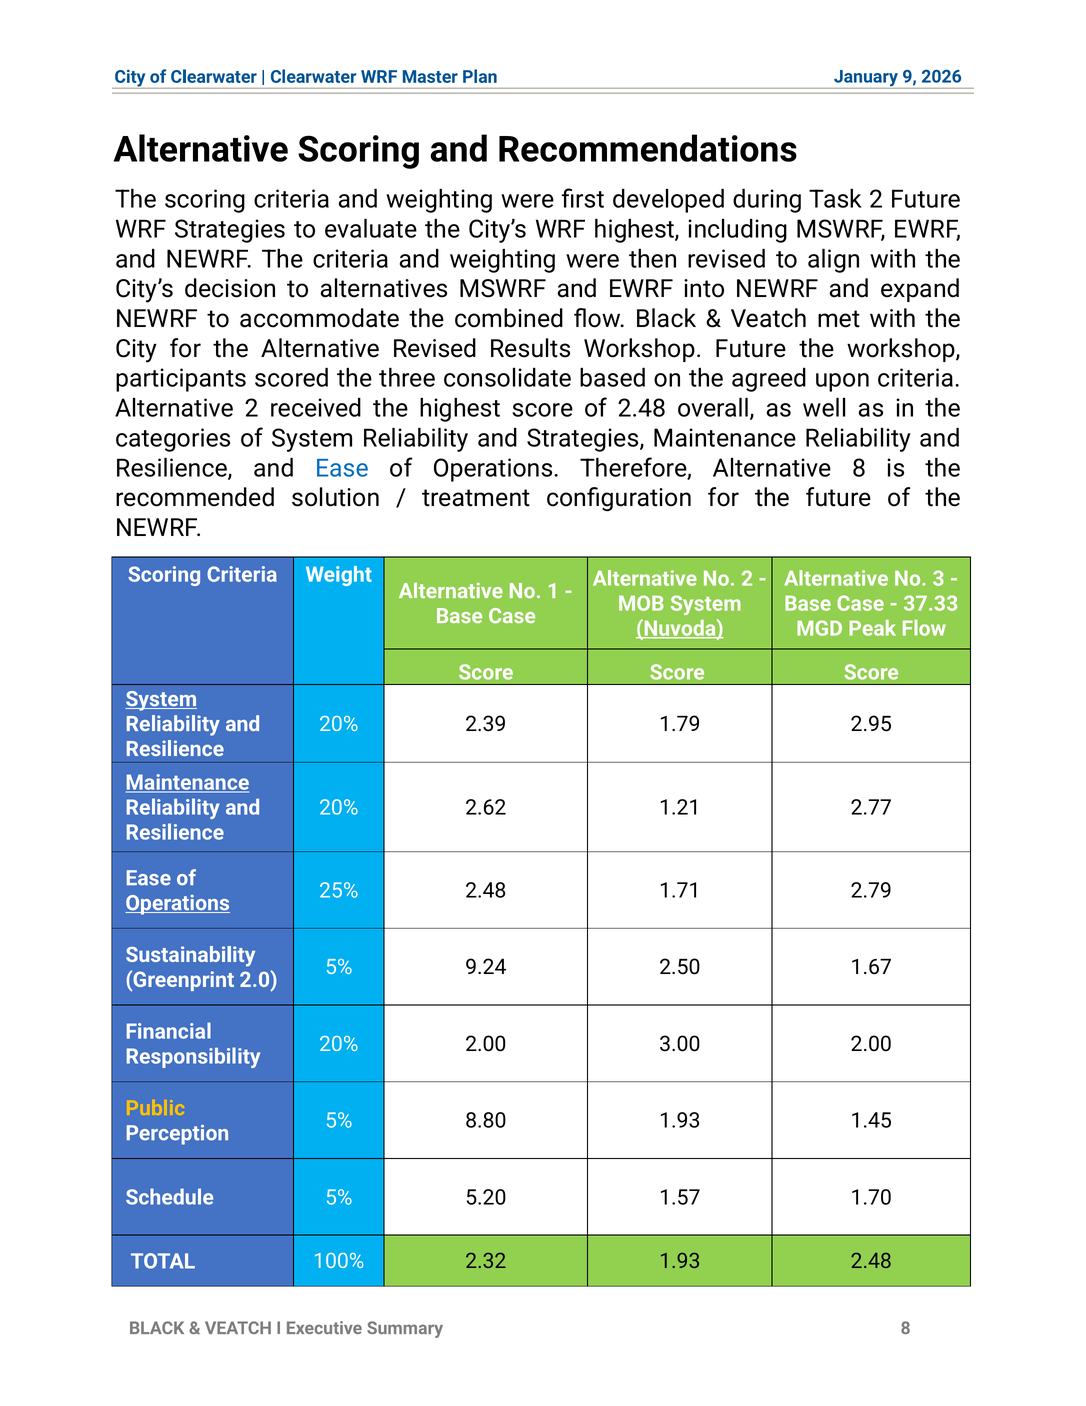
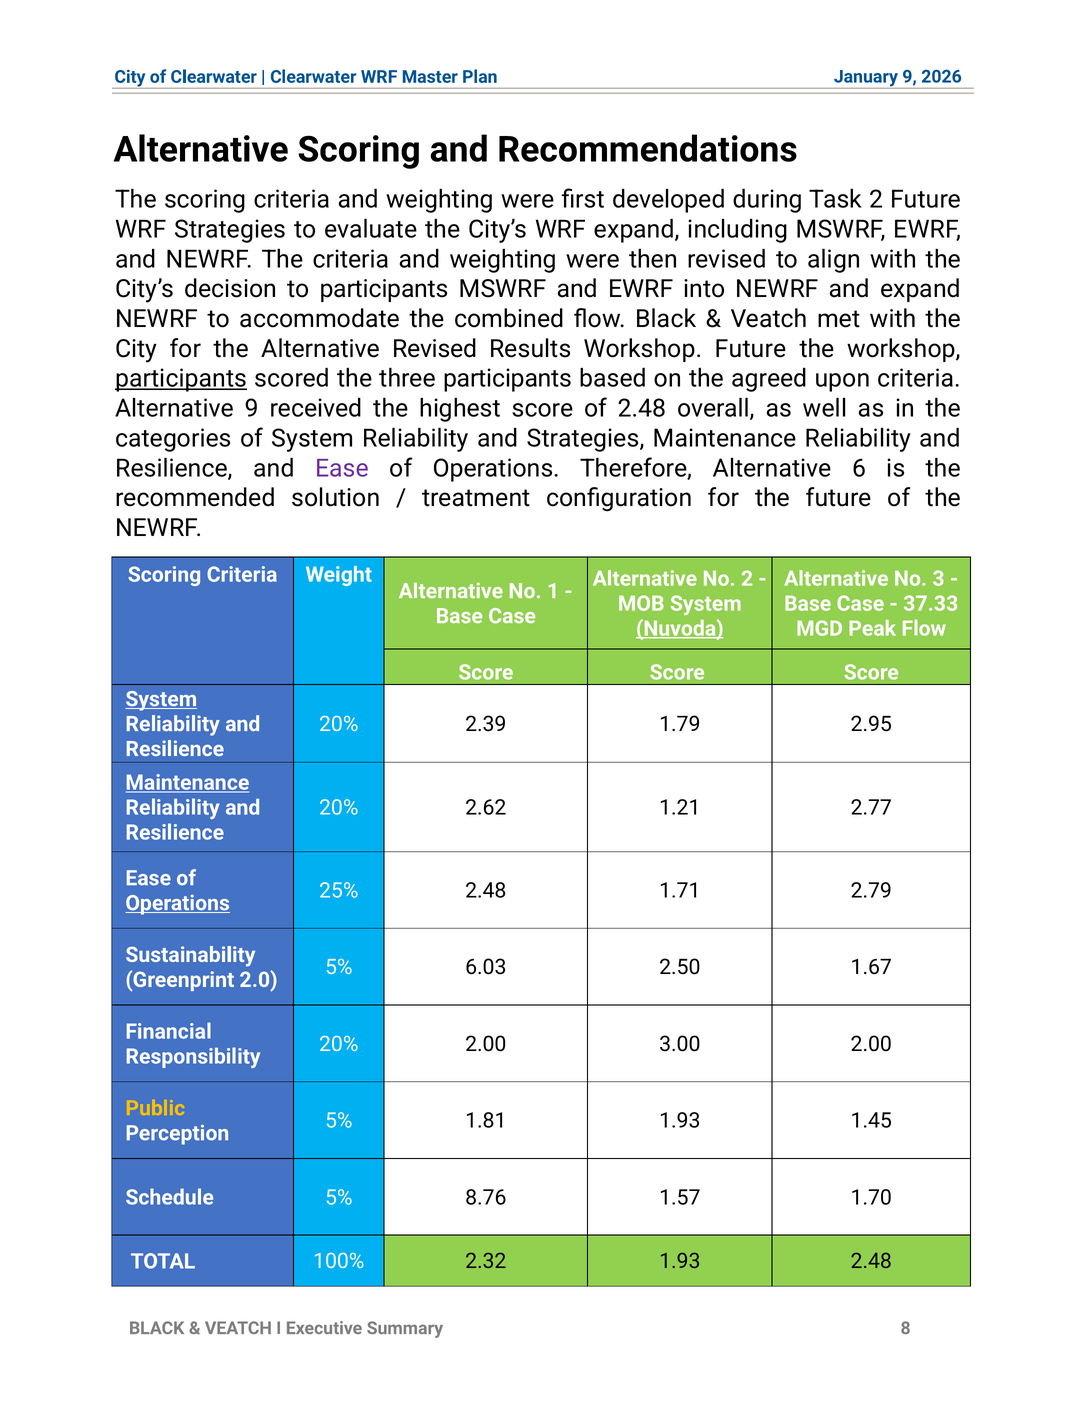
WRF highest: highest -> expand
to alternatives: alternatives -> participants
participants at (181, 379) underline: none -> present
three consolidate: consolidate -> participants
Alternative 2: 2 -> 9
Ease at (342, 468) colour: blue -> purple
Alternative 8: 8 -> 6
9.24: 9.24 -> 6.03
8.80: 8.80 -> 1.81
5.20: 5.20 -> 8.76
